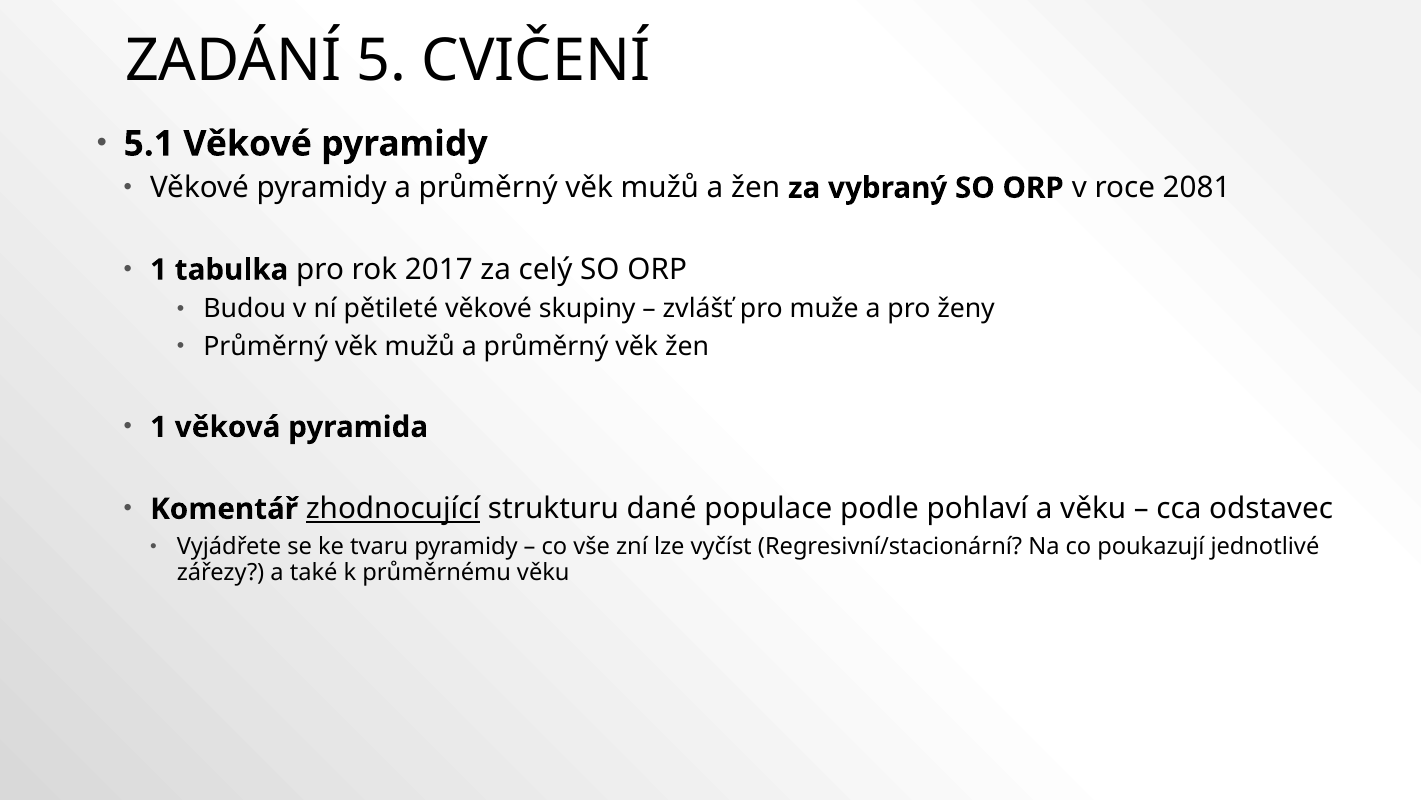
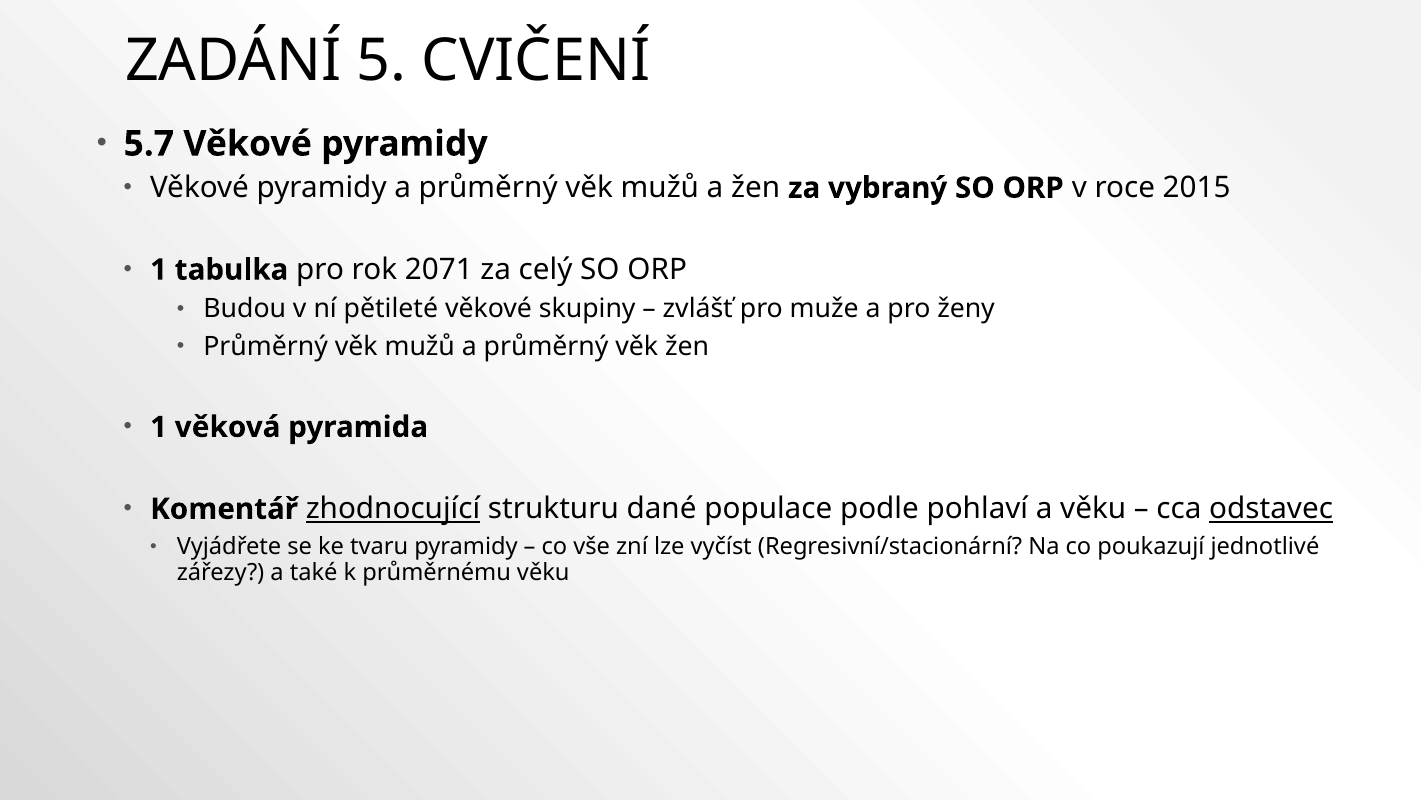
5.1: 5.1 -> 5.7
2081: 2081 -> 2015
2017: 2017 -> 2071
odstavec underline: none -> present
